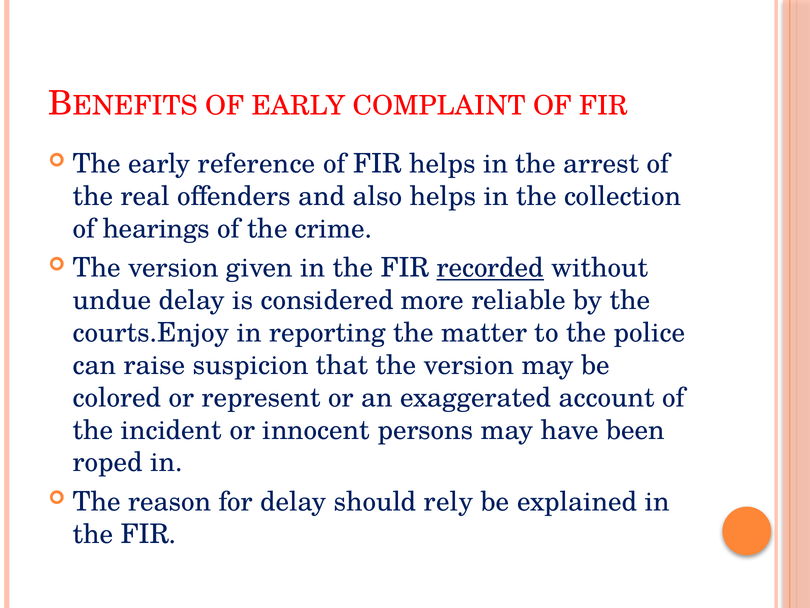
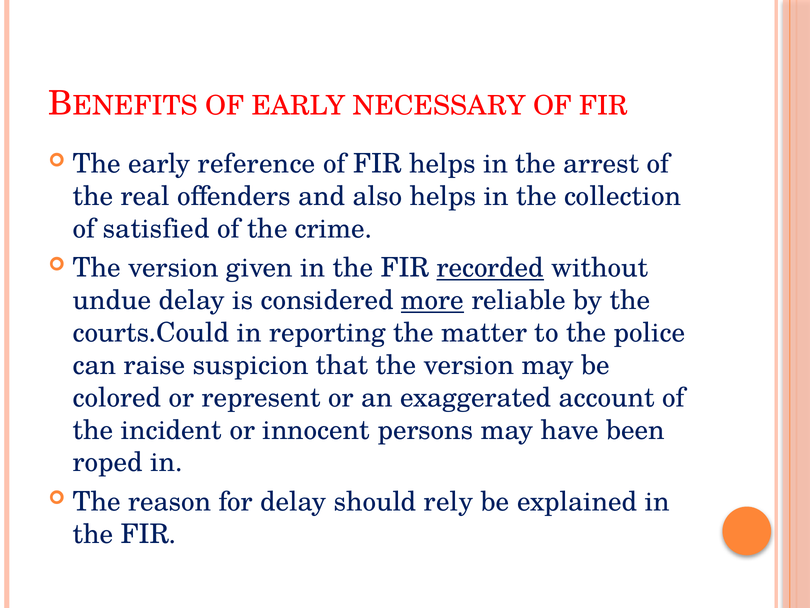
COMPLAINT: COMPLAINT -> NECESSARY
hearings: hearings -> satisfied
more underline: none -> present
courts.Enjoy: courts.Enjoy -> courts.Could
